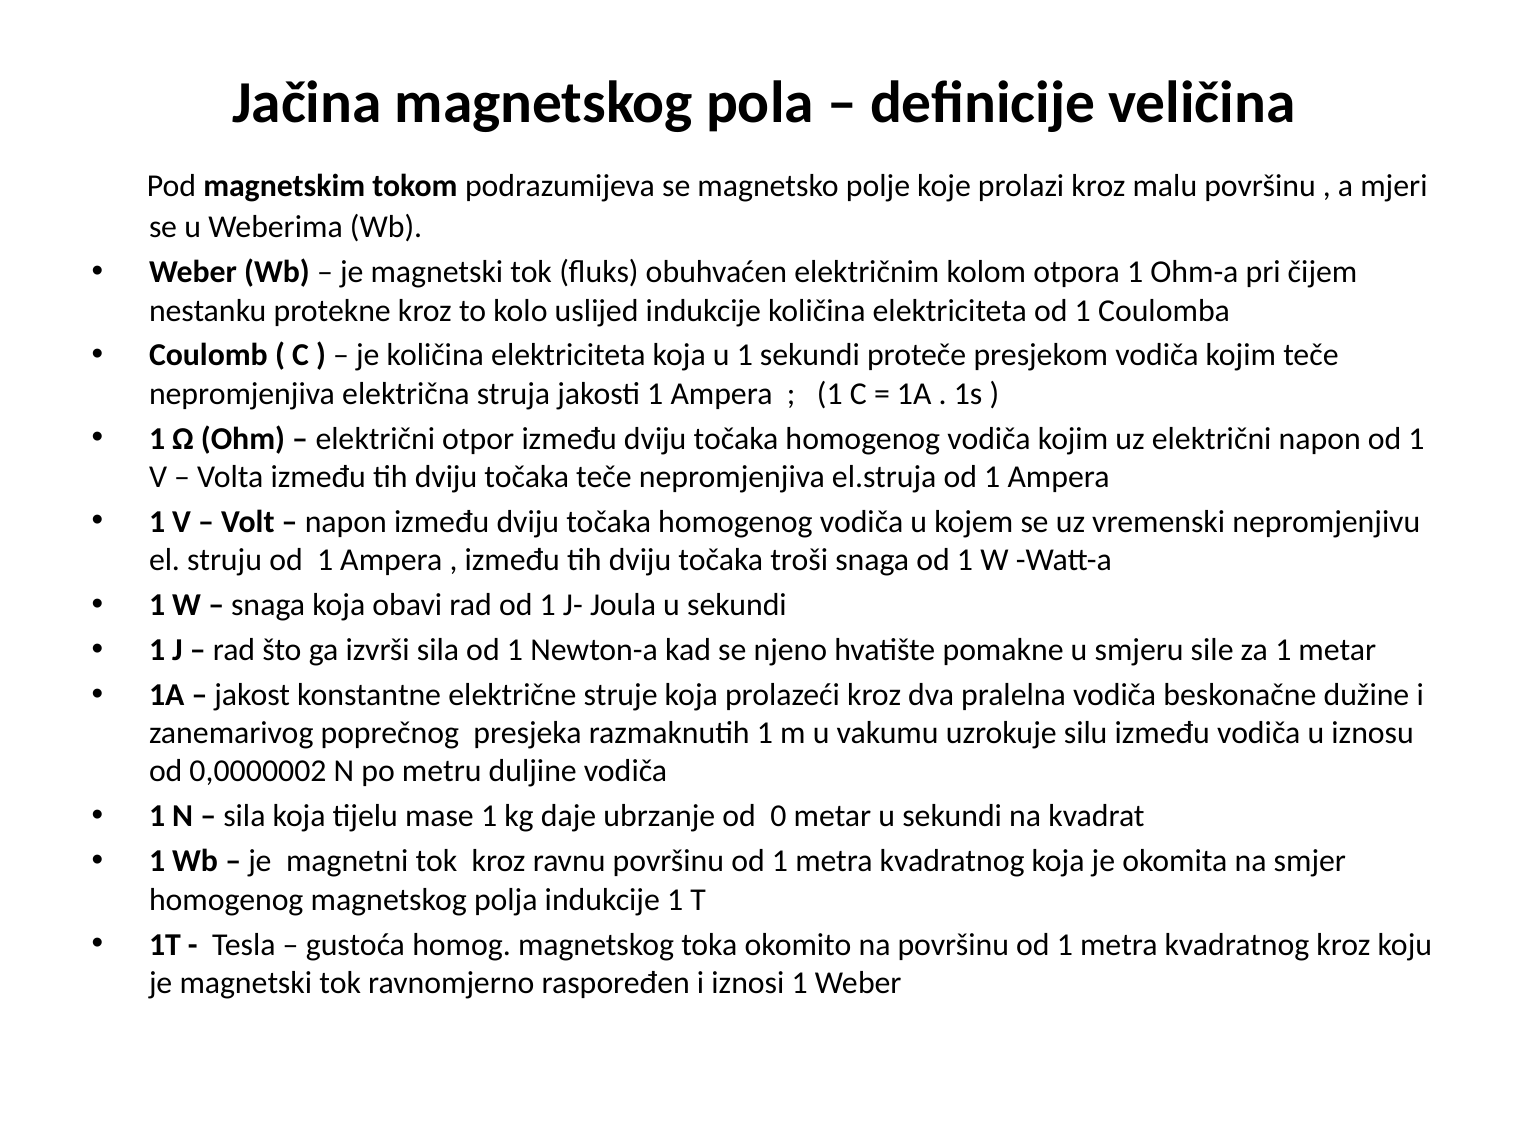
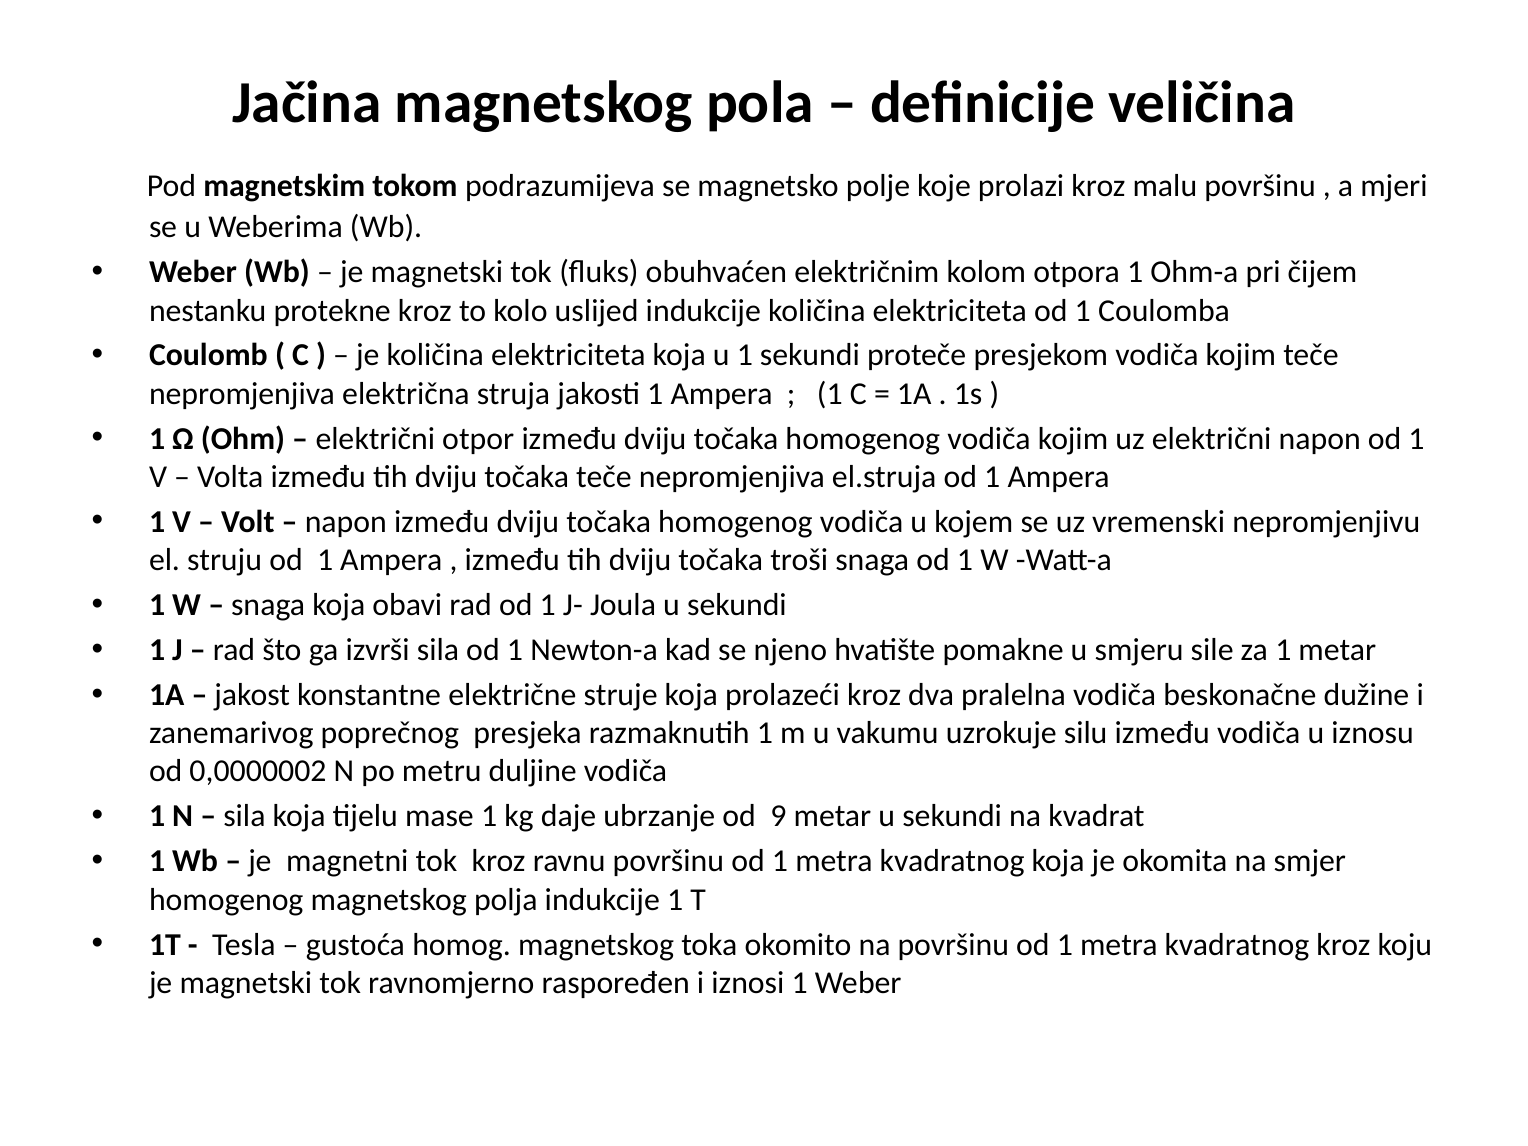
0: 0 -> 9
